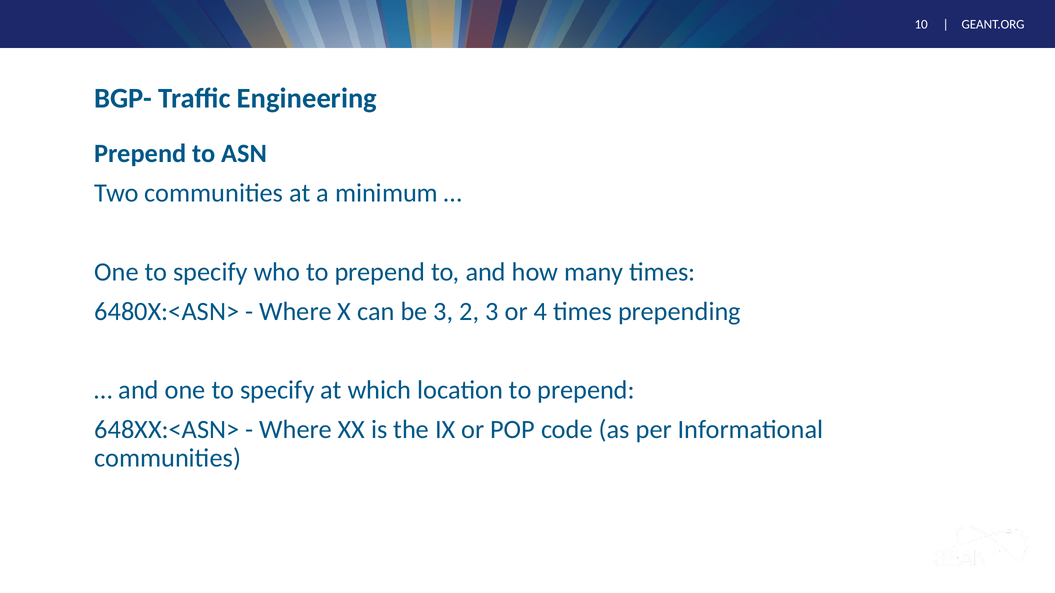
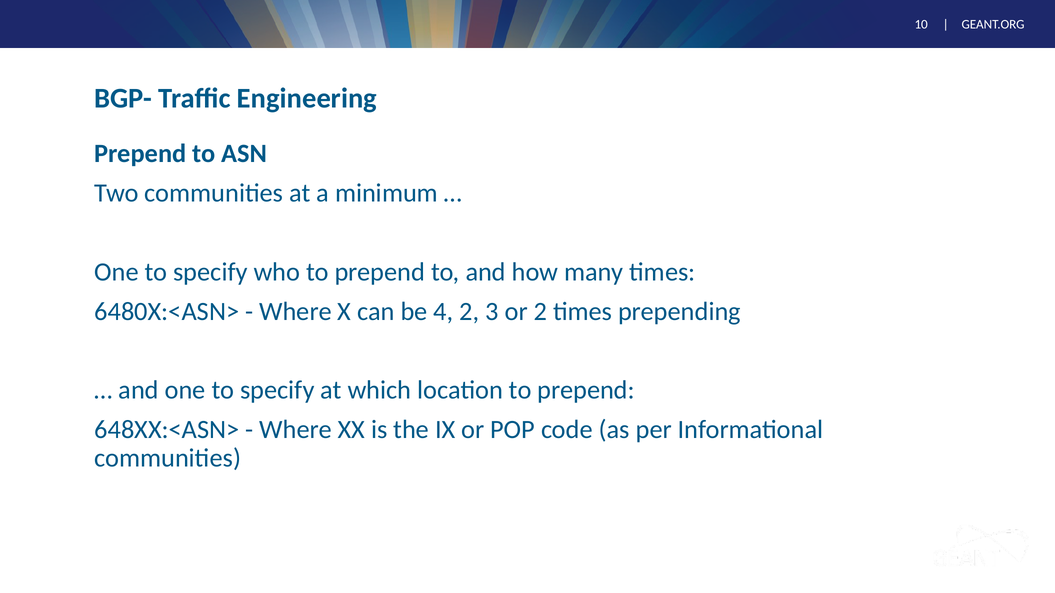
be 3: 3 -> 4
or 4: 4 -> 2
